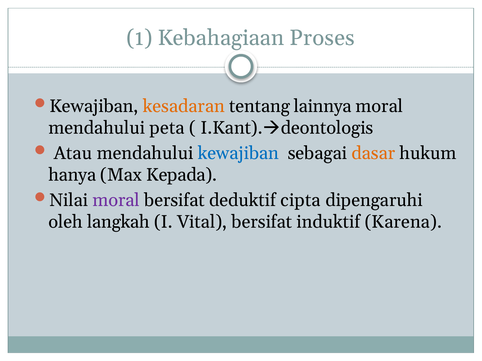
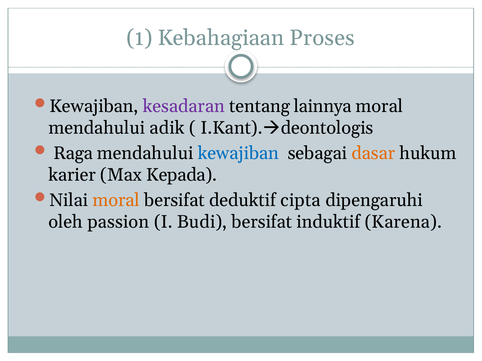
kesadaran colour: orange -> purple
peta: peta -> adik
Atau: Atau -> Raga
hanya: hanya -> karier
moral at (116, 200) colour: purple -> orange
langkah: langkah -> passion
Vital: Vital -> Budi
